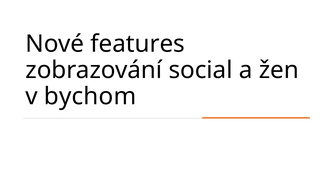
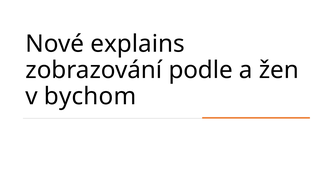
features: features -> explains
social: social -> podle
